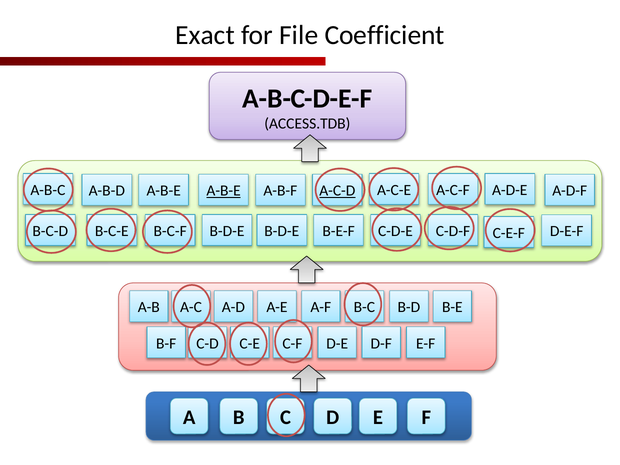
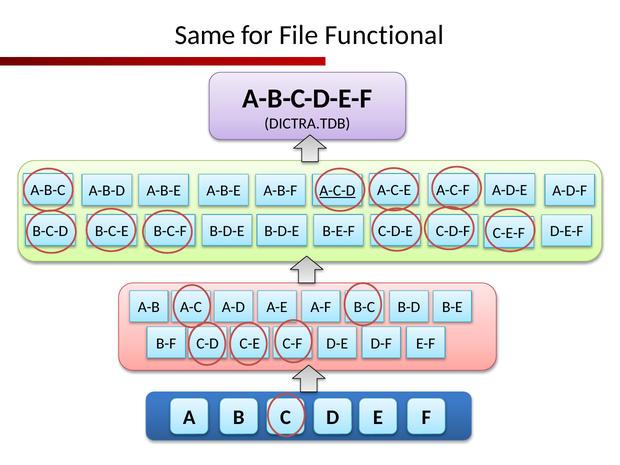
Exact: Exact -> Same
Coefficient: Coefficient -> Functional
ACCESS.TDB: ACCESS.TDB -> DICTRA.TDB
A-B-E at (224, 191) underline: present -> none
